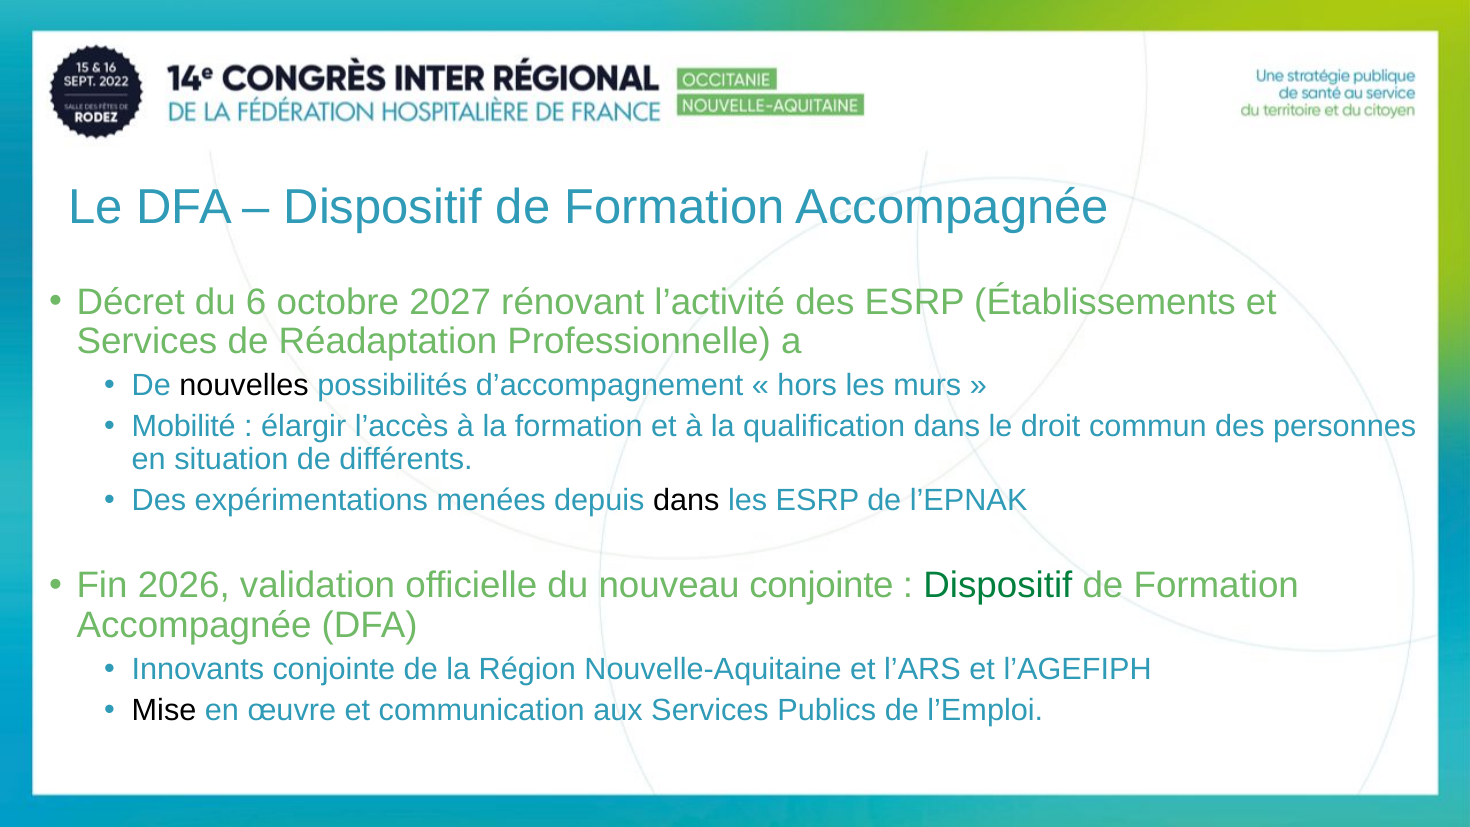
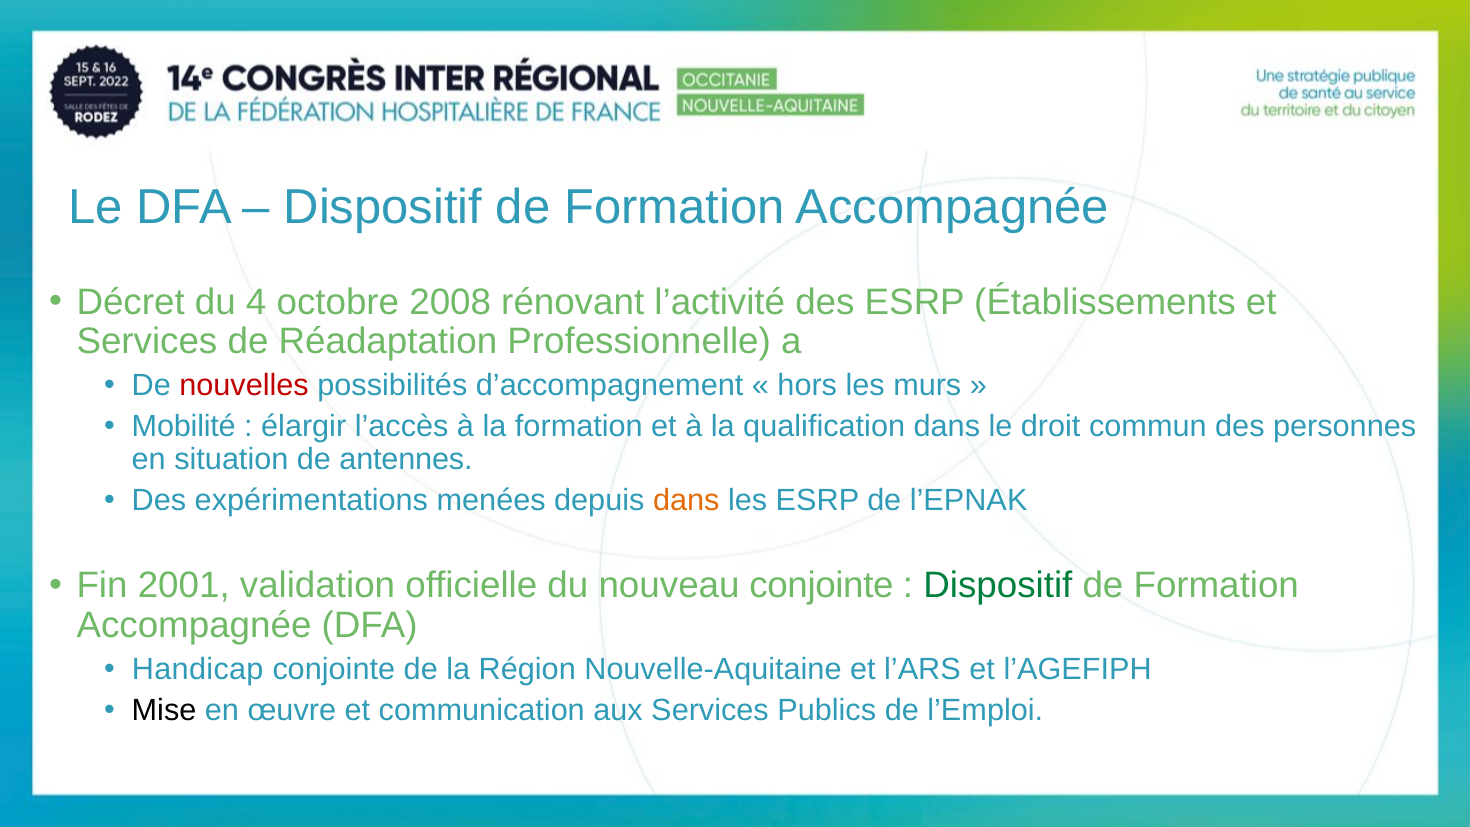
6: 6 -> 4
2027: 2027 -> 2008
nouvelles colour: black -> red
différents: différents -> antennes
dans at (686, 500) colour: black -> orange
2026: 2026 -> 2001
Innovants: Innovants -> Handicap
